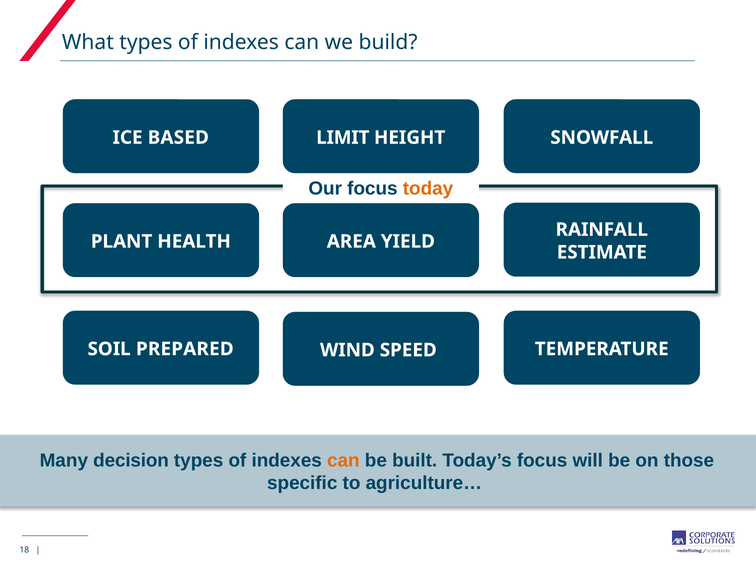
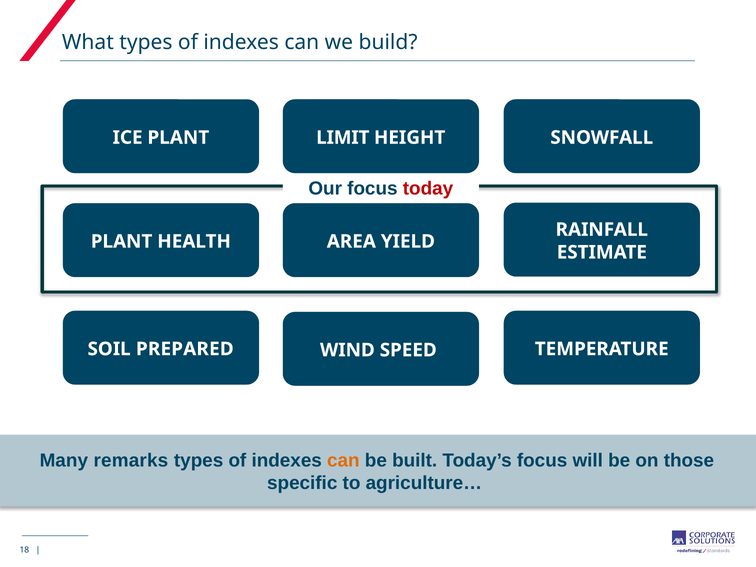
ICE BASED: BASED -> PLANT
today colour: orange -> red
decision: decision -> remarks
